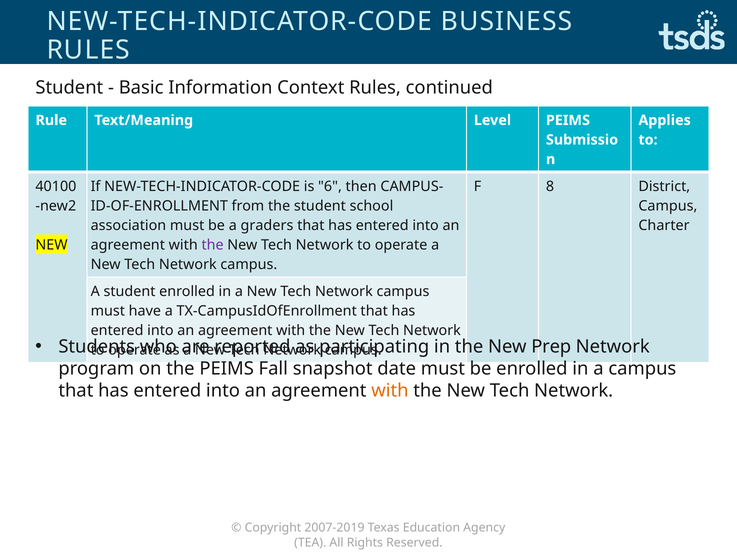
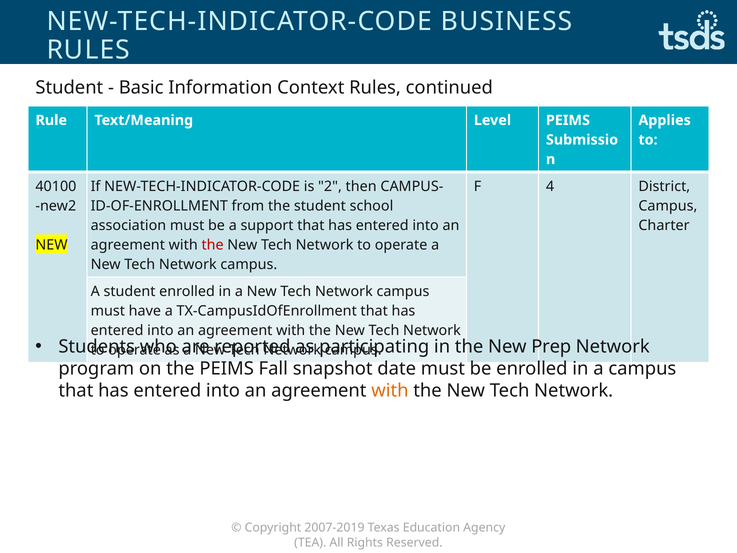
6: 6 -> 2
8: 8 -> 4
graders: graders -> support
the at (213, 245) colour: purple -> red
